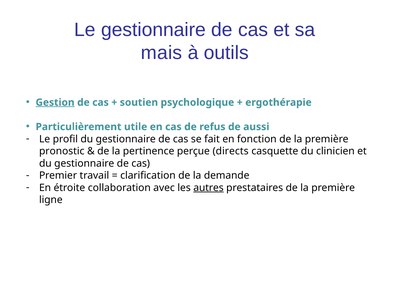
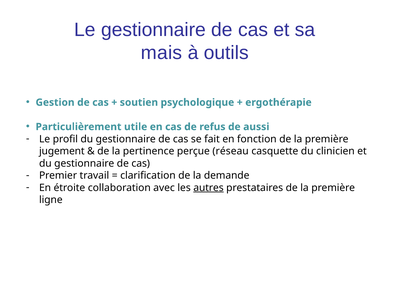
Gestion underline: present -> none
pronostic: pronostic -> jugement
directs: directs -> réseau
